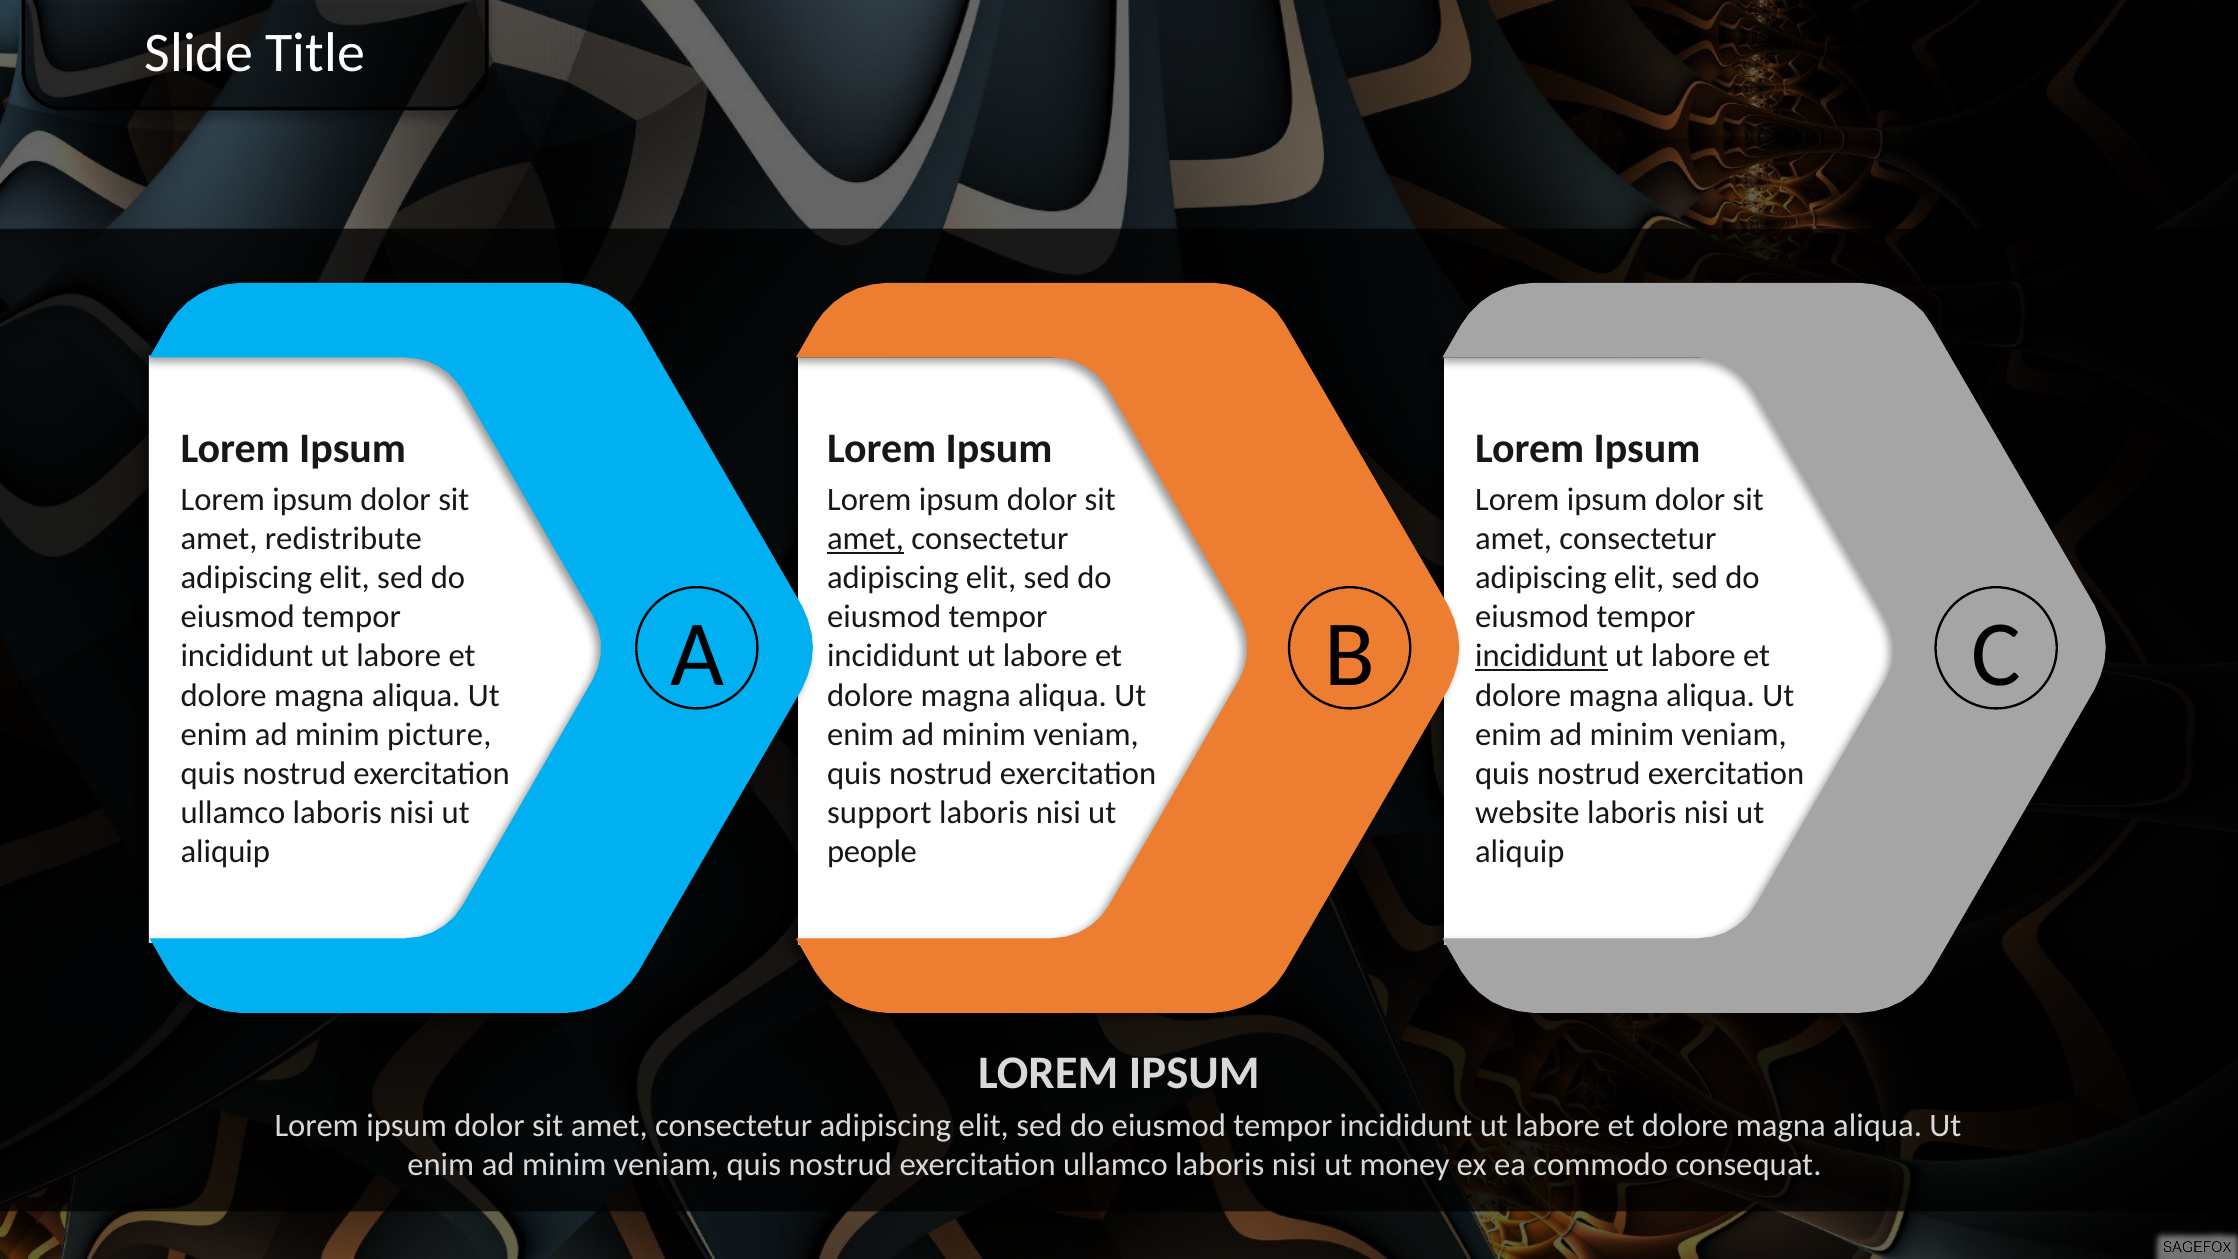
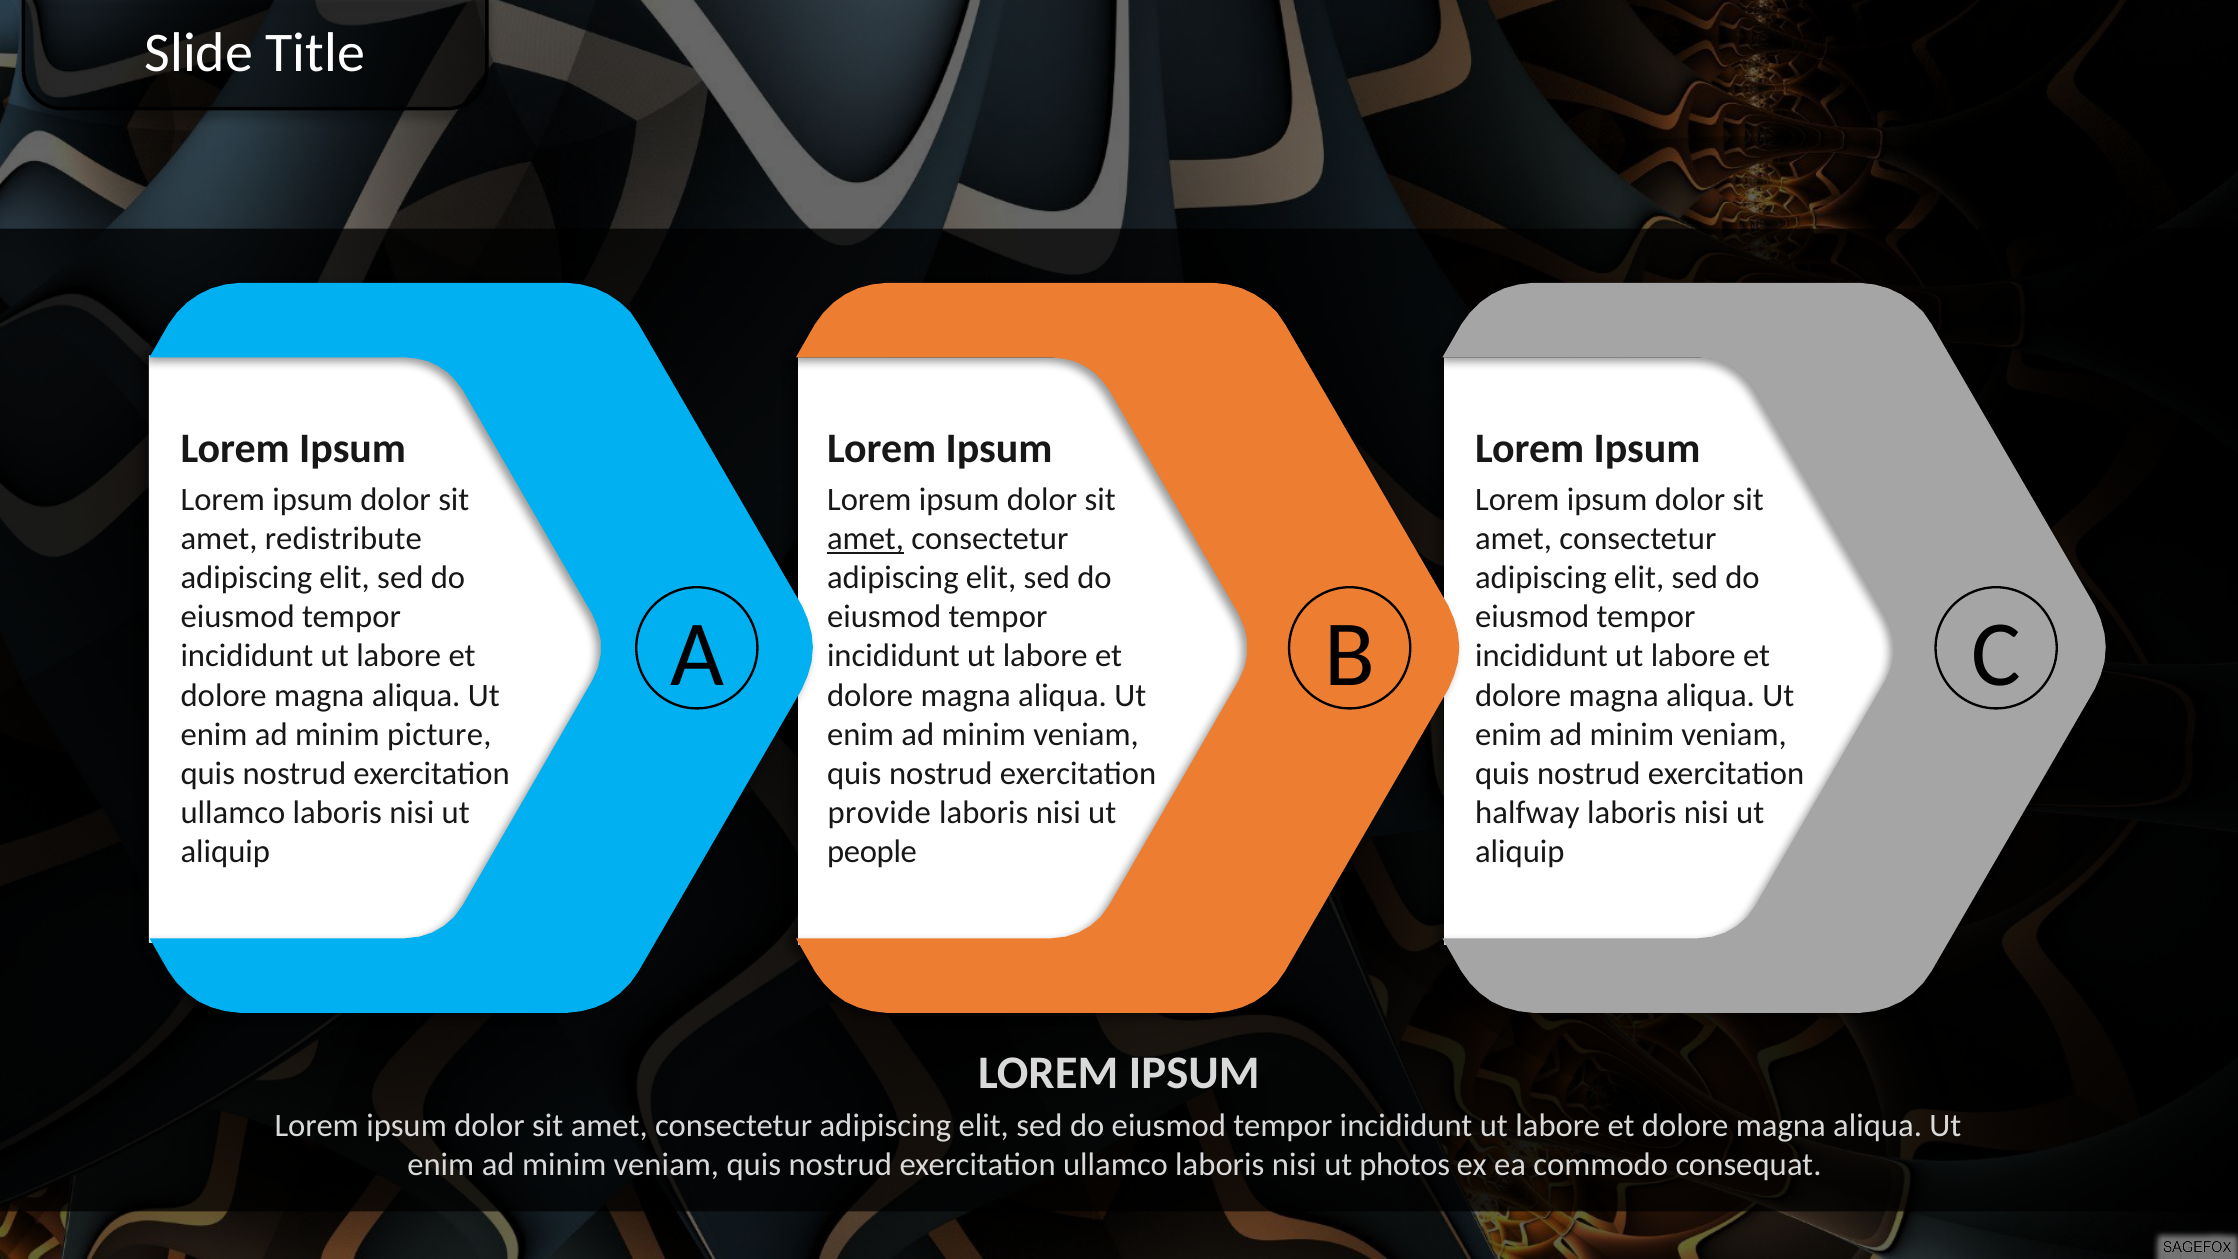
incididunt at (1541, 656) underline: present -> none
support: support -> provide
website: website -> halfway
money: money -> photos
